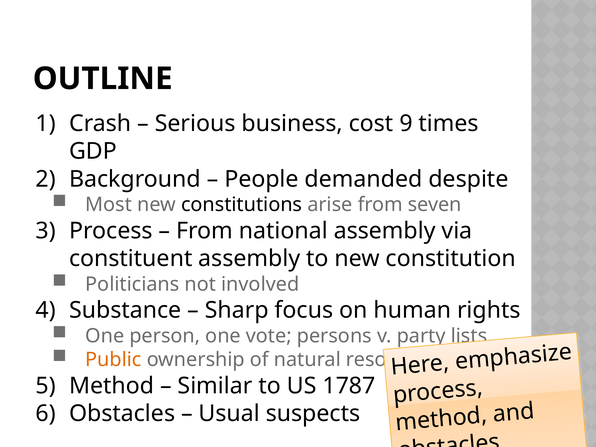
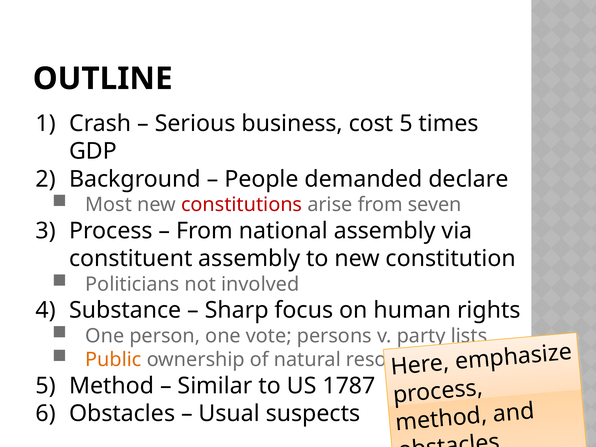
cost 9: 9 -> 5
despite: despite -> declare
constitutions colour: black -> red
